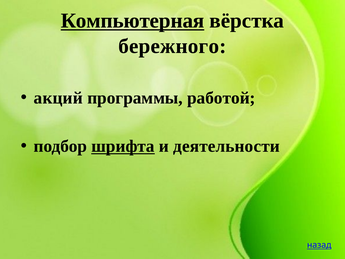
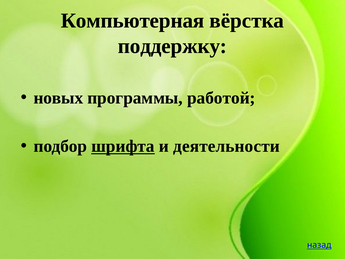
Компьютерная underline: present -> none
бережного: бережного -> поддержку
акций: акций -> новых
